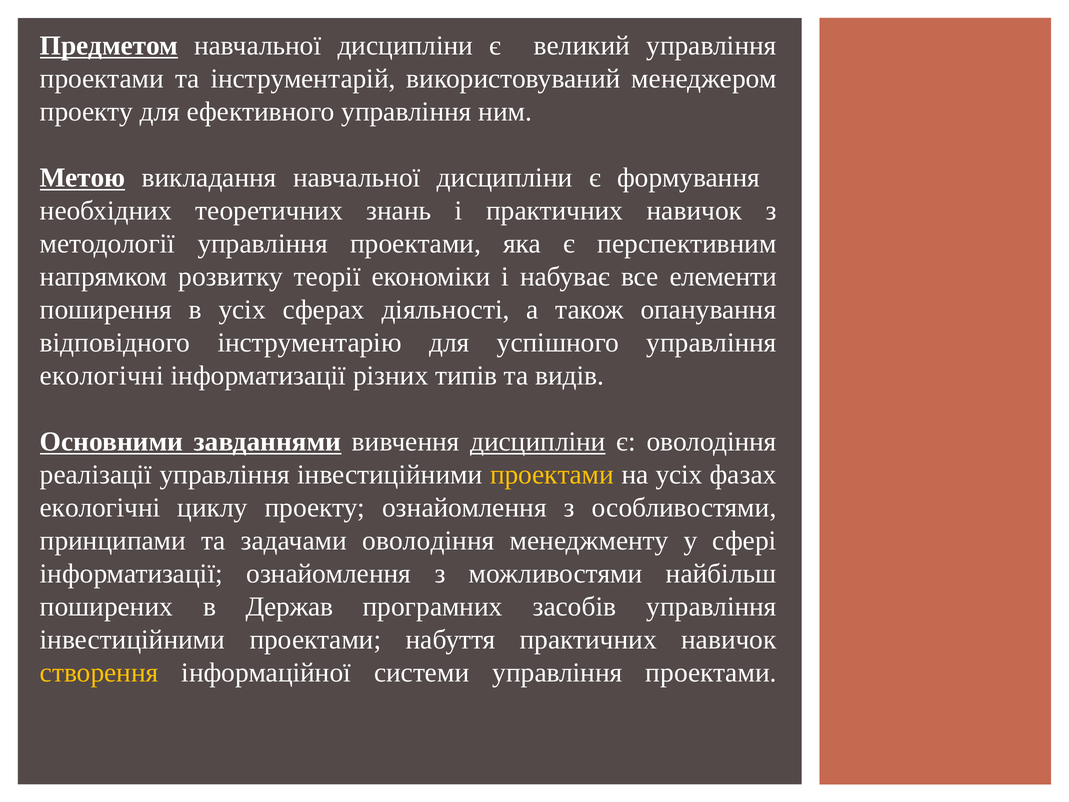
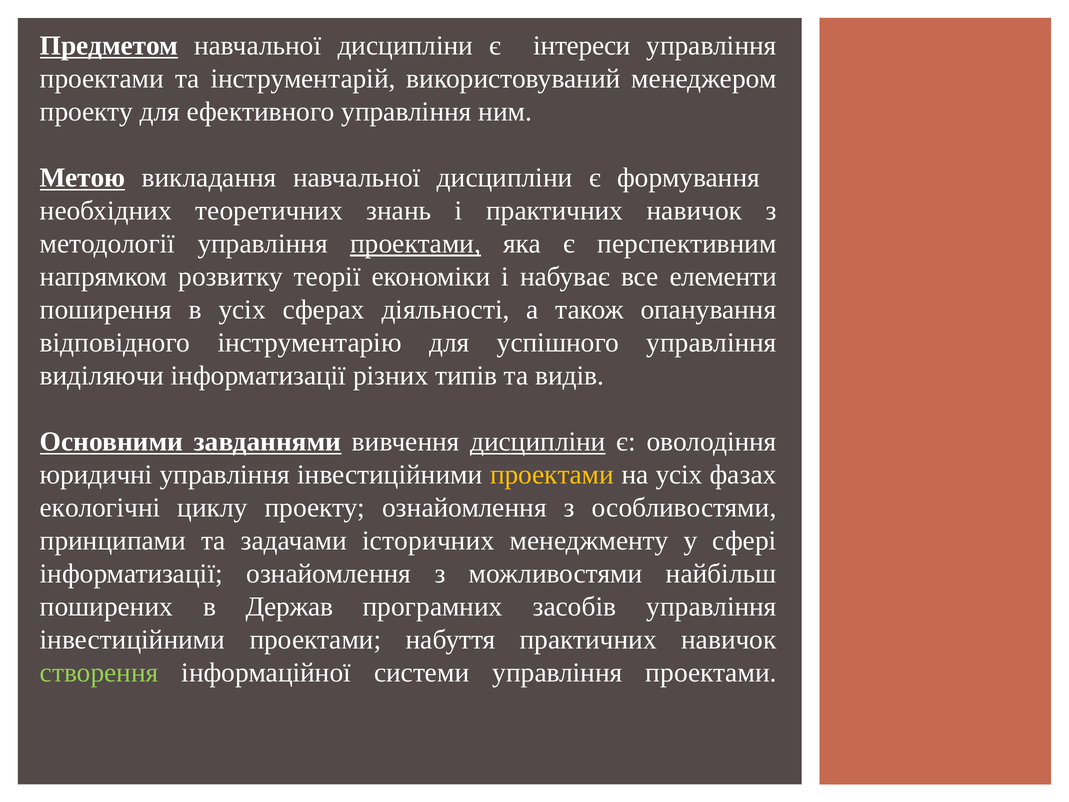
великий: великий -> інтереси
проектами at (416, 244) underline: none -> present
екологічні at (102, 376): екологічні -> виділяючи
реалізації: реалізації -> юридичні
задачами оволодіння: оволодіння -> історичних
створення colour: yellow -> light green
